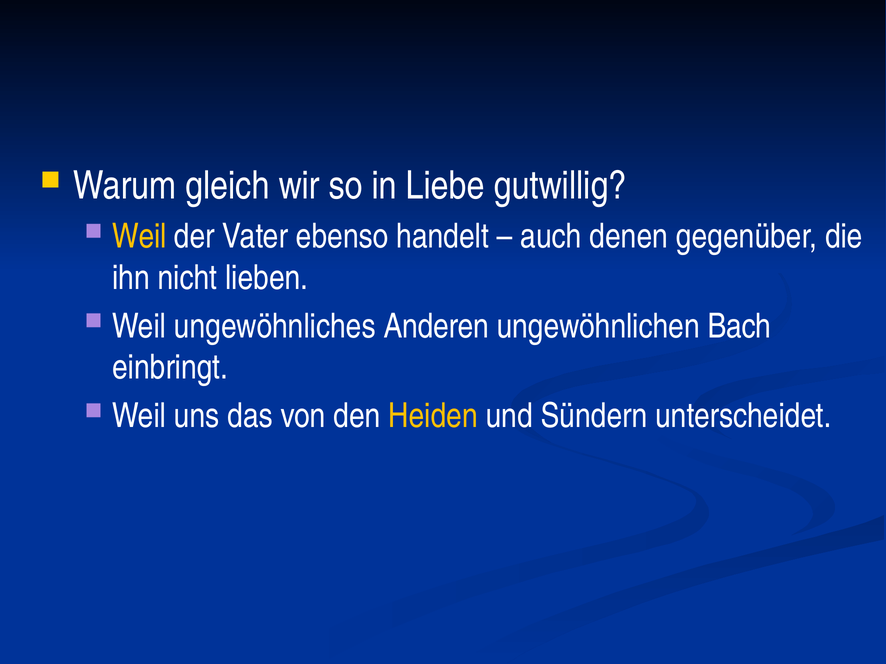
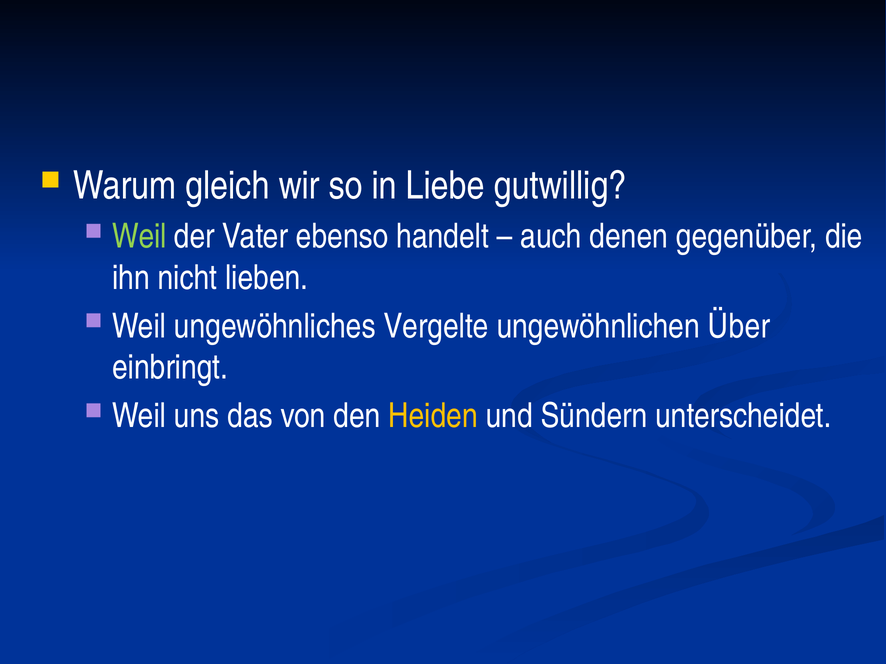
Weil at (139, 237) colour: yellow -> light green
Anderen: Anderen -> Vergelte
Bach: Bach -> Über
